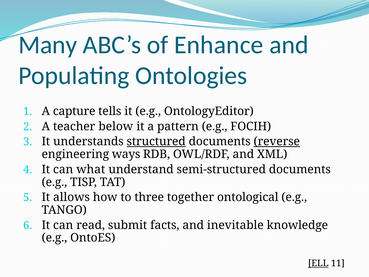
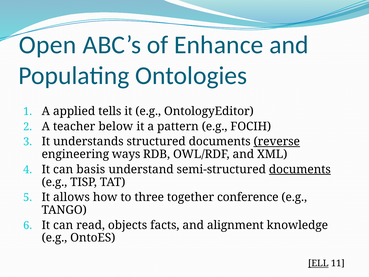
Many: Many -> Open
capture: capture -> applied
structured underline: present -> none
what: what -> basis
documents at (300, 169) underline: none -> present
ontological: ontological -> conference
submit: submit -> objects
inevitable: inevitable -> alignment
